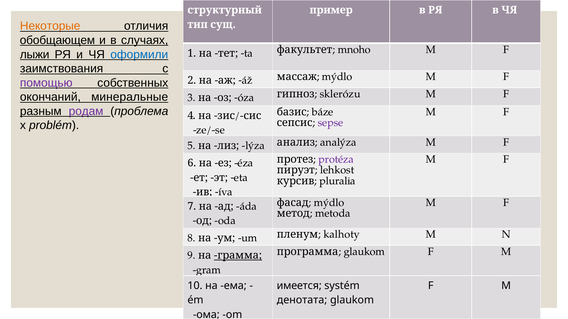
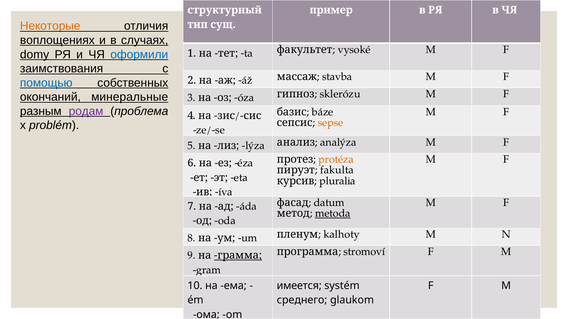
обобщающем: обобщающем -> воплощениях
лыжи: лыжи -> domy
mnoho: mnoho -> vysoké
помощью colour: purple -> blue
mýdlo at (337, 77): mýdlo -> stavba
sepse colour: purple -> orange
protéza colour: purple -> orange
lehkost: lehkost -> fakulta
mýdlo at (329, 203): mýdlo -> datum
metoda underline: none -> present
glaukom at (364, 252): glaukom -> stromoví
денотата: денотата -> среднего
